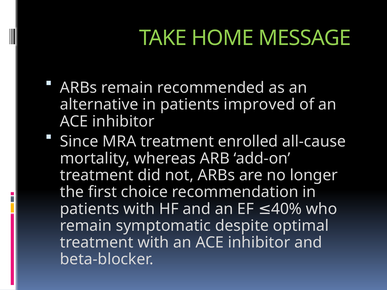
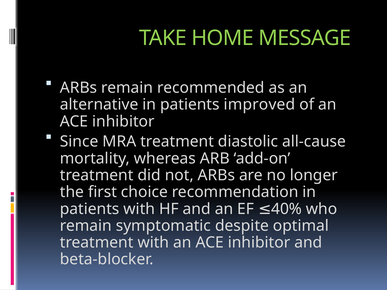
enrolled: enrolled -> diastolic
